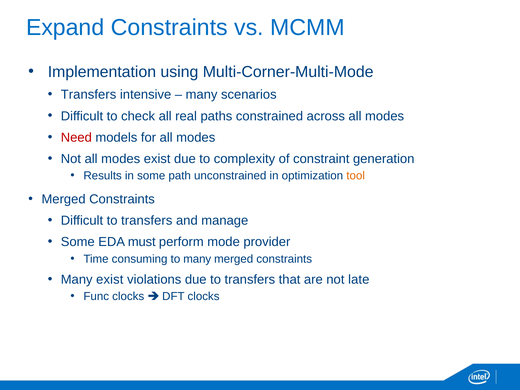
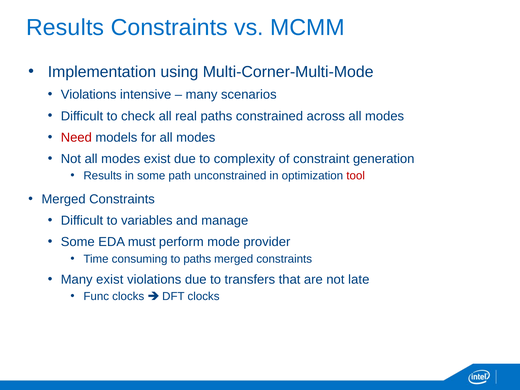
Expand at (65, 27): Expand -> Results
Transfers at (89, 95): Transfers -> Violations
tool colour: orange -> red
Difficult to transfers: transfers -> variables
to many: many -> paths
